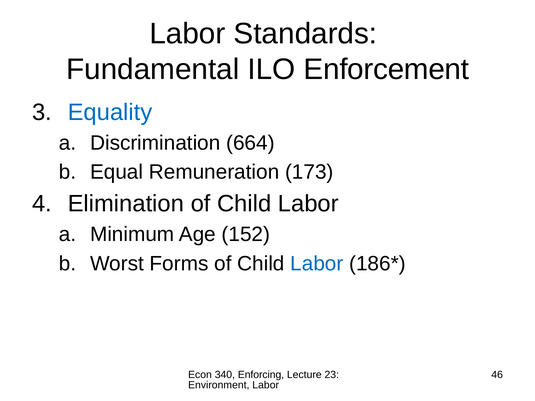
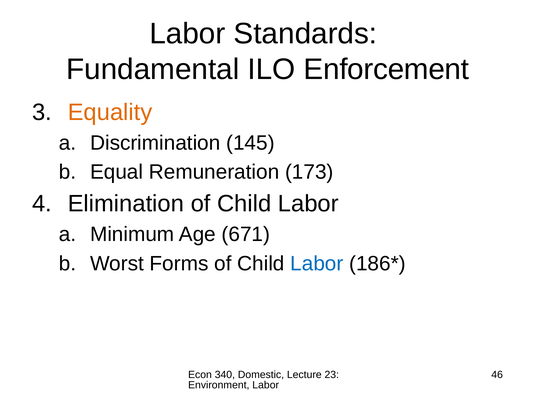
Equality colour: blue -> orange
664: 664 -> 145
152: 152 -> 671
Enforcing: Enforcing -> Domestic
